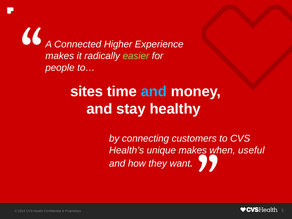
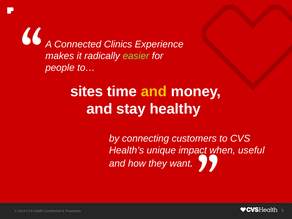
Higher: Higher -> Clinics
and at (154, 91) colour: light blue -> yellow
unique makes: makes -> impact
